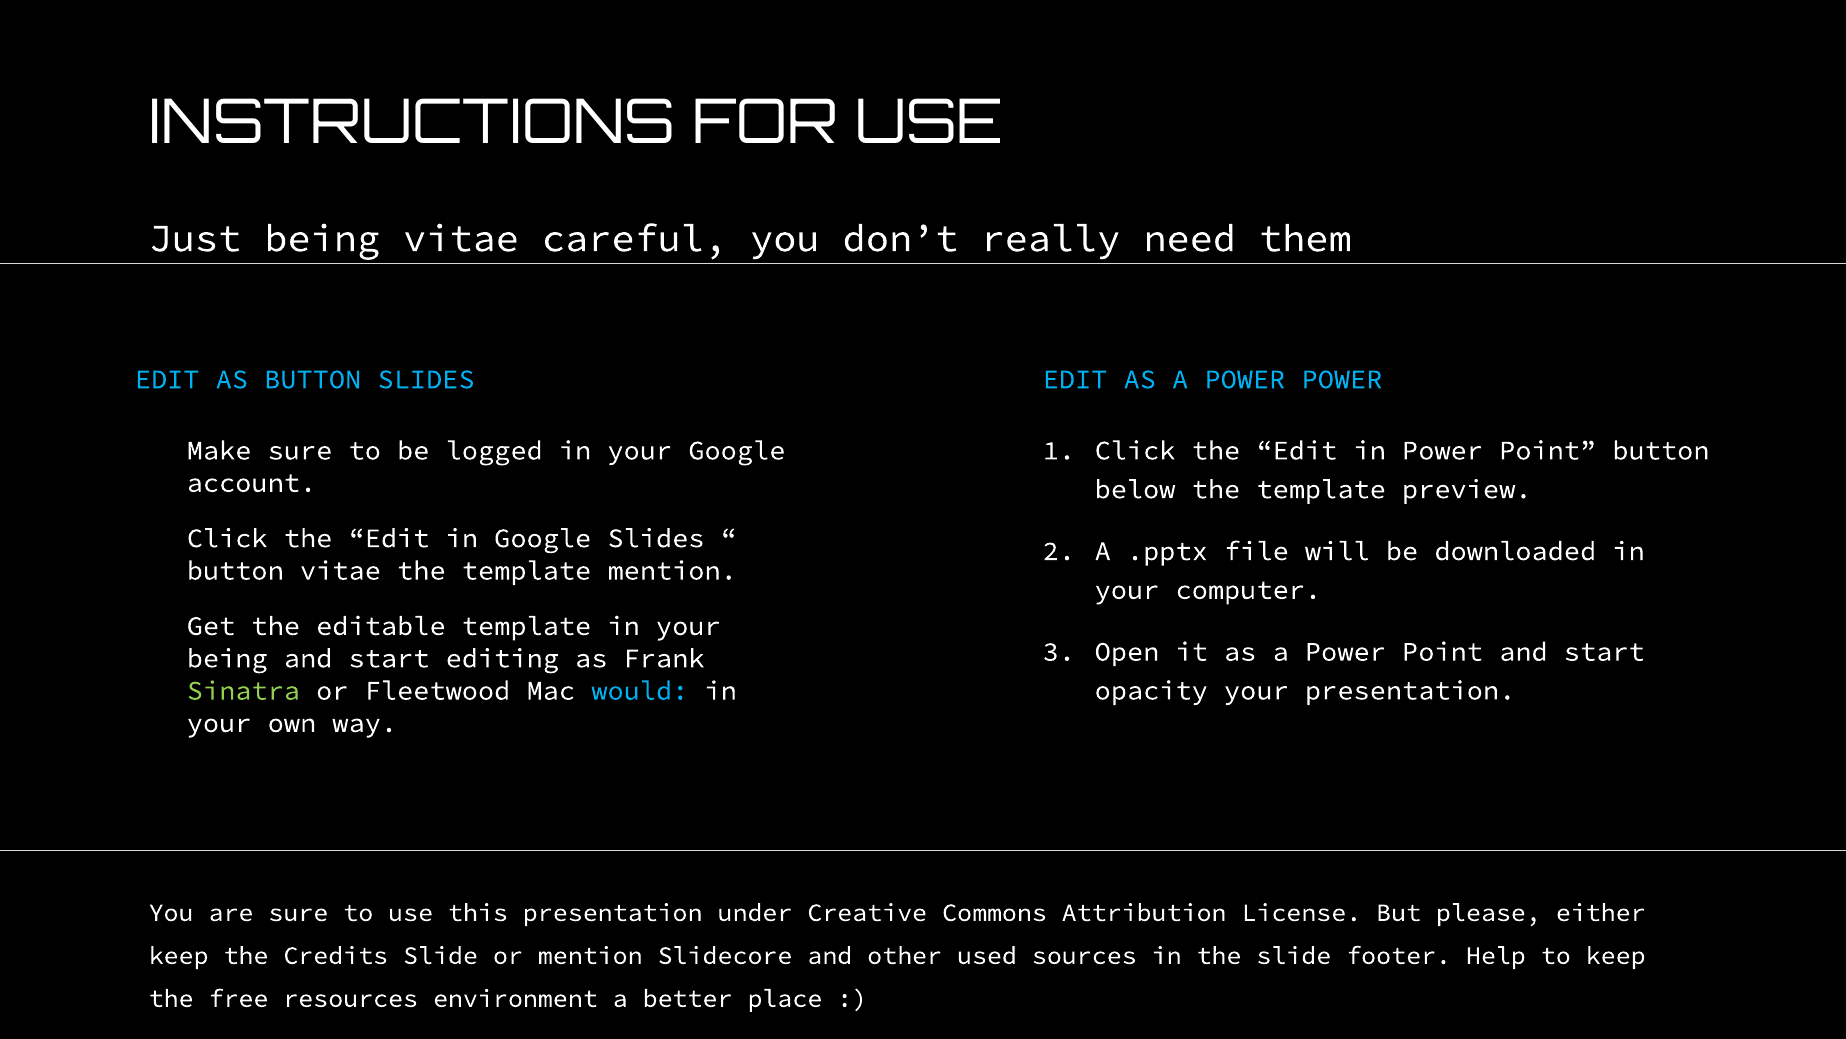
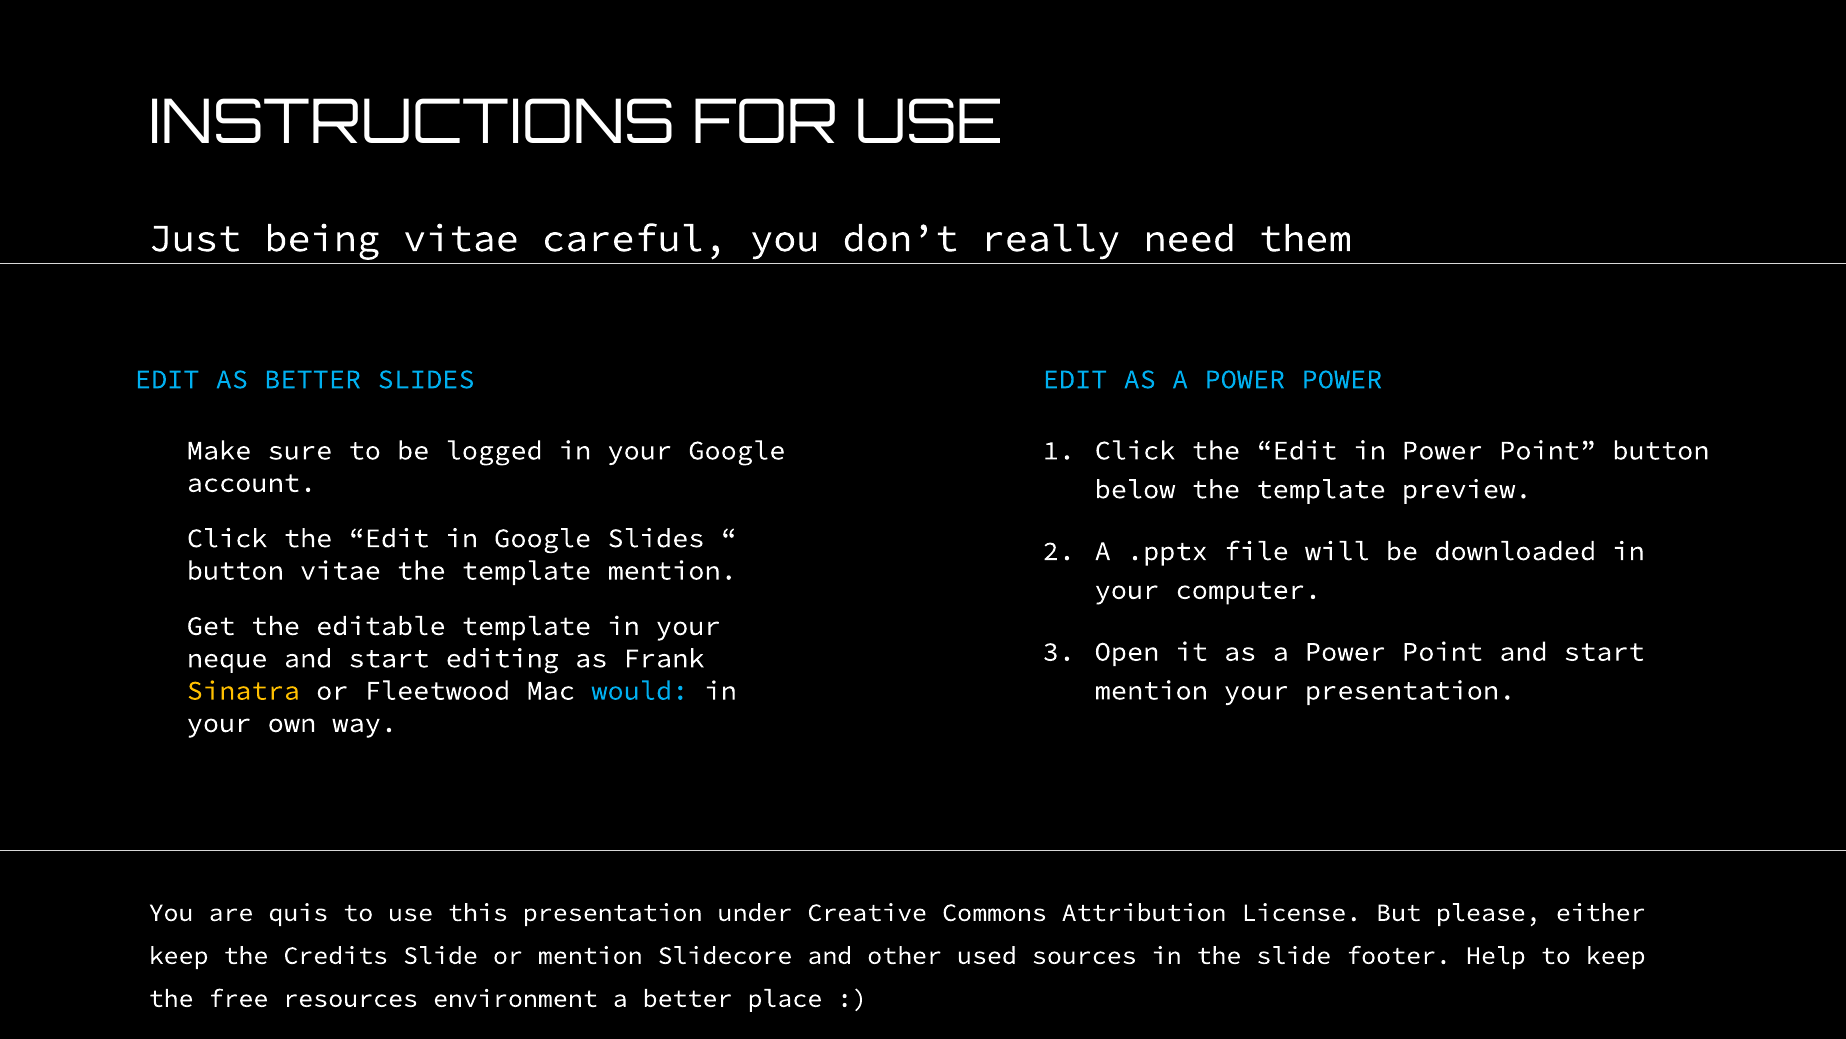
AS BUTTON: BUTTON -> BETTER
being at (227, 658): being -> neque
opacity at (1151, 690): opacity -> mention
Sinatra colour: light green -> yellow
are sure: sure -> quis
